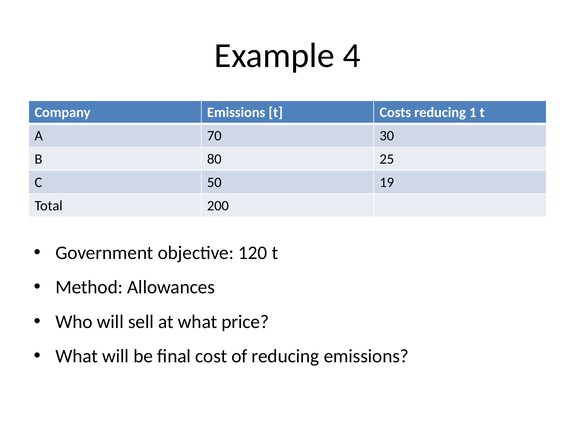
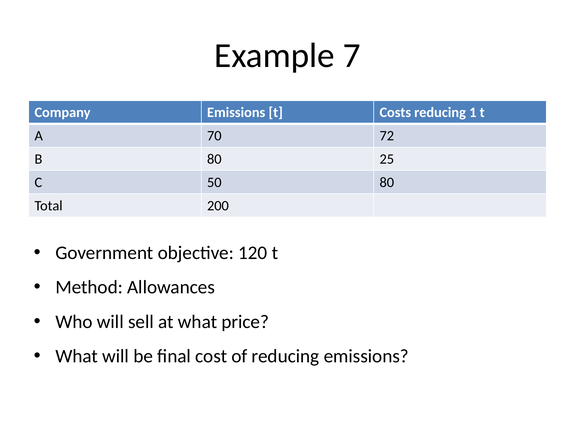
4: 4 -> 7
30: 30 -> 72
50 19: 19 -> 80
